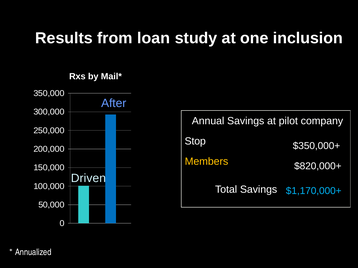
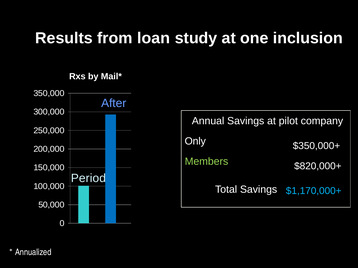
Stop: Stop -> Only
Members colour: yellow -> light green
Driven: Driven -> Period
